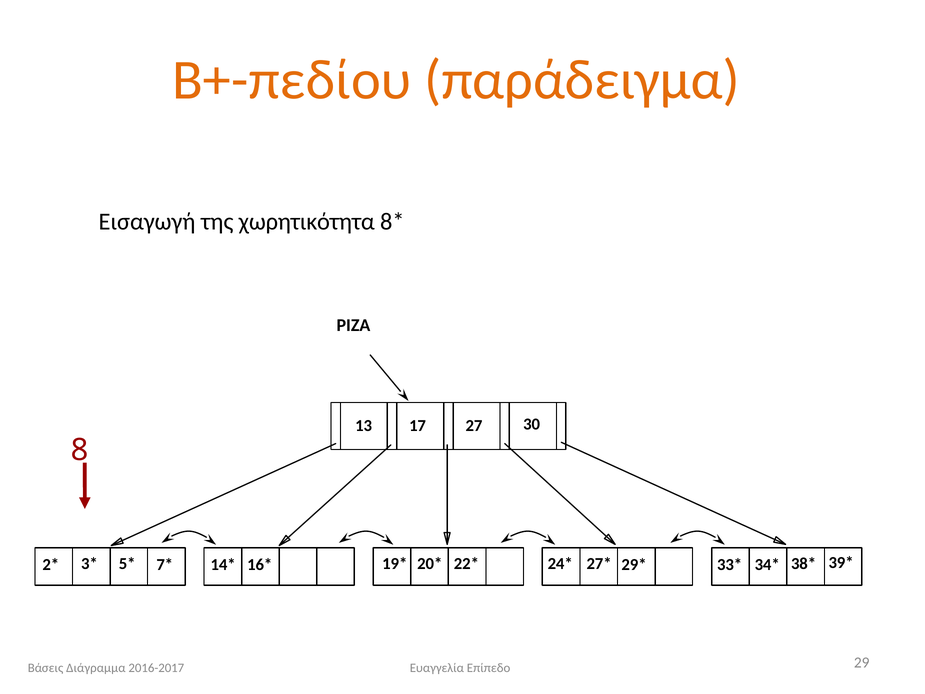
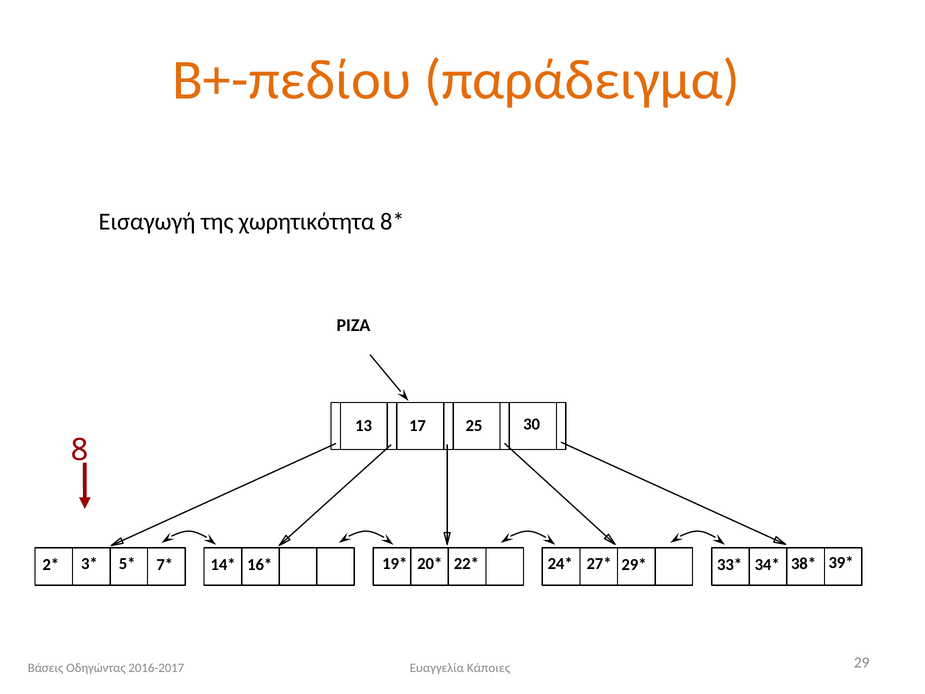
27: 27 -> 25
Διάγραμμα: Διάγραμμα -> Οδηγώντας
Επίπεδο: Επίπεδο -> Κάποιες
